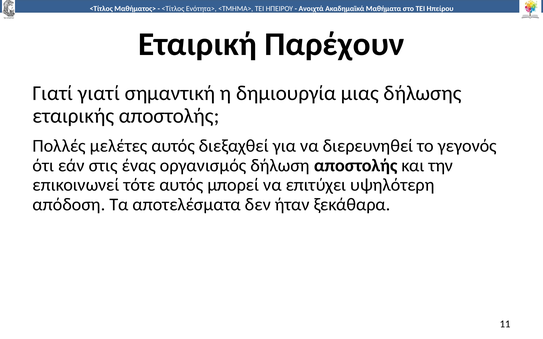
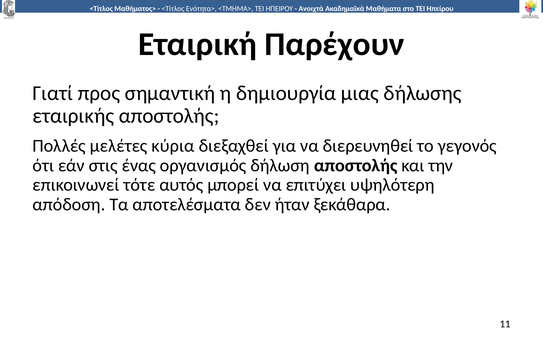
Γιατί γιατί: γιατί -> προς
μελέτες αυτός: αυτός -> κύρια
